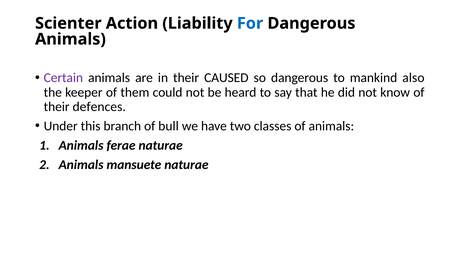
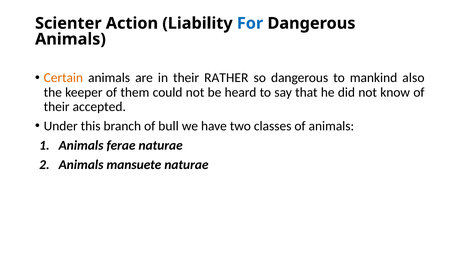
Certain colour: purple -> orange
CAUSED: CAUSED -> RATHER
defences: defences -> accepted
